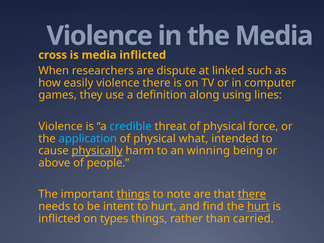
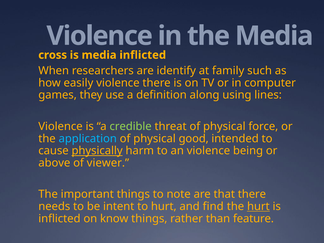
dispute: dispute -> identify
linked: linked -> family
credible colour: light blue -> light green
what: what -> good
an winning: winning -> violence
people: people -> viewer
things at (133, 194) underline: present -> none
there at (252, 194) underline: present -> none
types: types -> know
carried: carried -> feature
